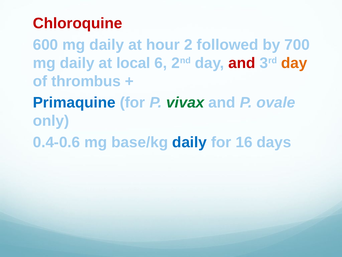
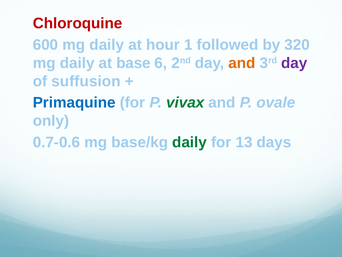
2: 2 -> 1
700: 700 -> 320
local: local -> base
and at (242, 63) colour: red -> orange
day at (294, 63) colour: orange -> purple
thrombus: thrombus -> suffusion
0.4-0.6: 0.4-0.6 -> 0.7-0.6
daily at (190, 142) colour: blue -> green
16: 16 -> 13
